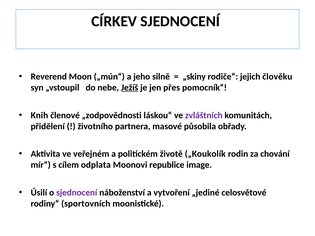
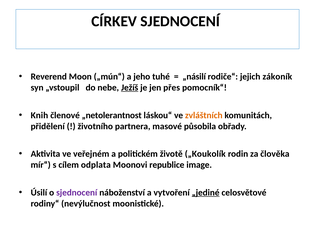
silně: silně -> tuhé
„skiny: „skiny -> „násilí
člověku: člověku -> zákoník
„zodpovědnosti: „zodpovědnosti -> „netolerantnost
zvláštních colour: purple -> orange
chování: chování -> člověka
„jediné underline: none -> present
sportovních: sportovních -> nevýlučnost
